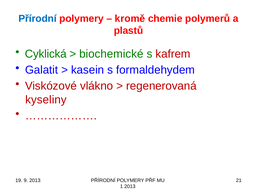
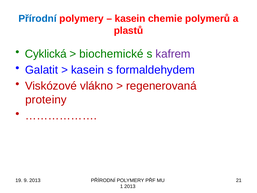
kromě at (130, 18): kromě -> kasein
kafrem colour: red -> purple
kyseliny: kyseliny -> proteiny
